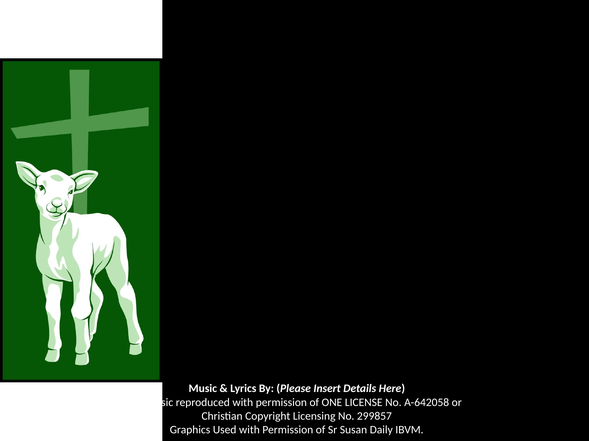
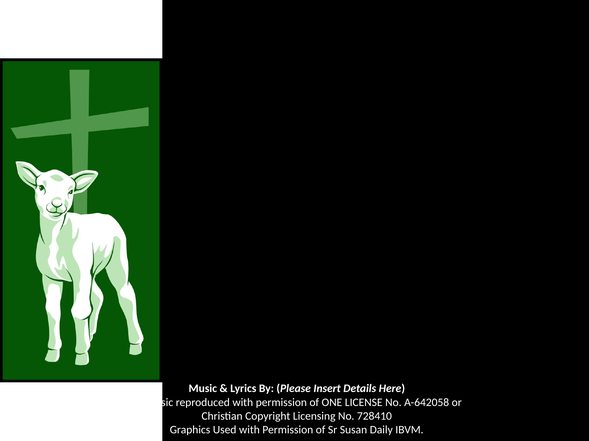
299857: 299857 -> 728410
